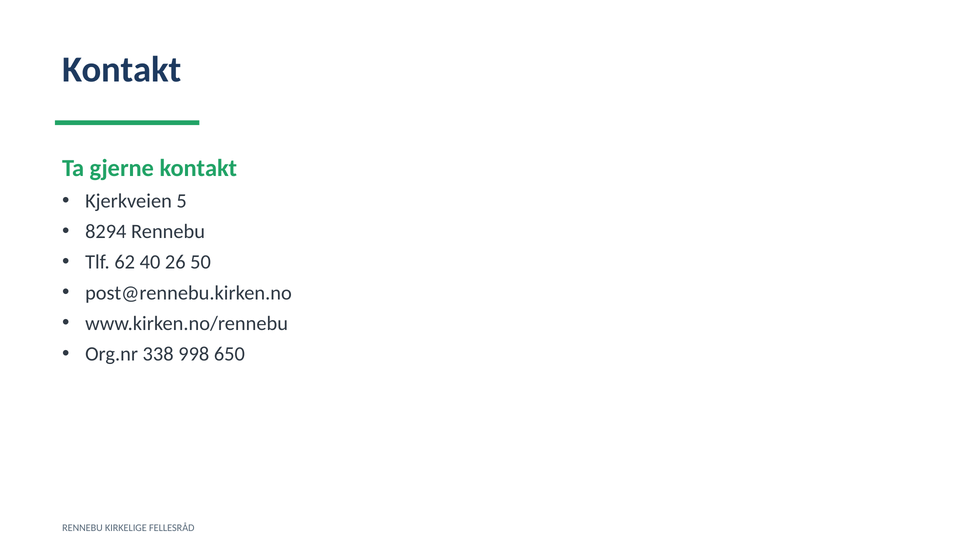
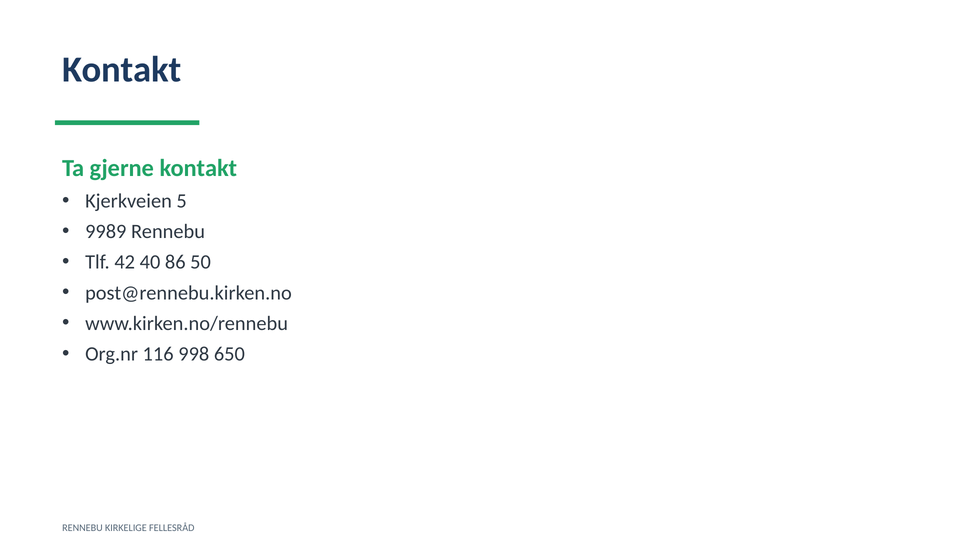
8294: 8294 -> 9989
62: 62 -> 42
26: 26 -> 86
338: 338 -> 116
